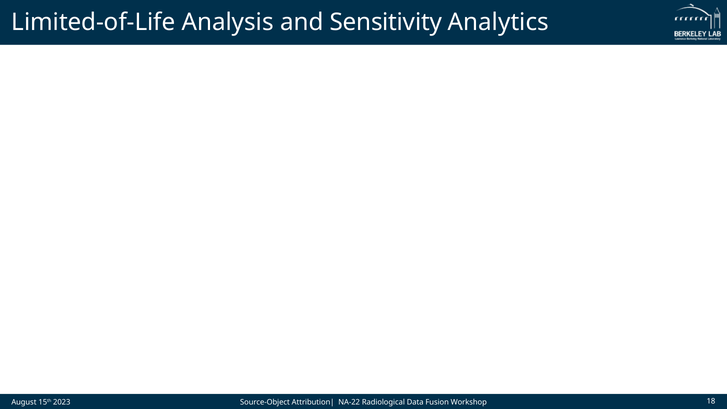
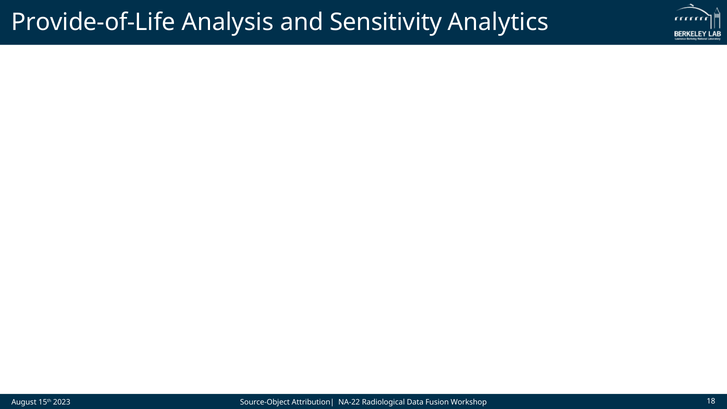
Limited-of-Life: Limited-of-Life -> Provide-of-Life
